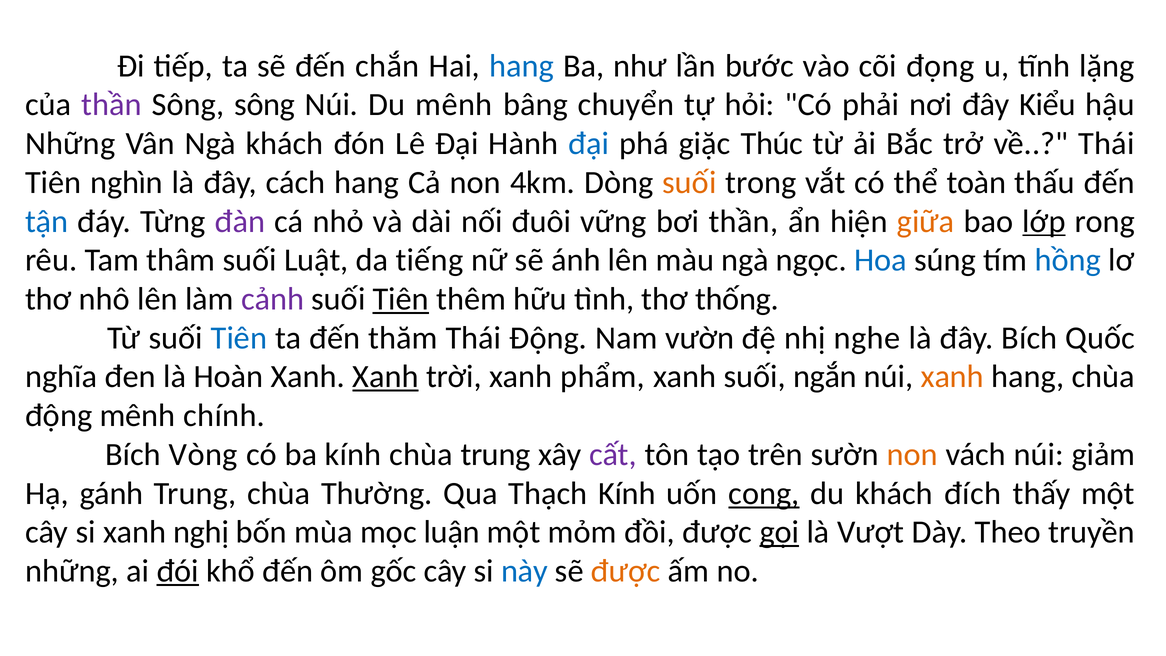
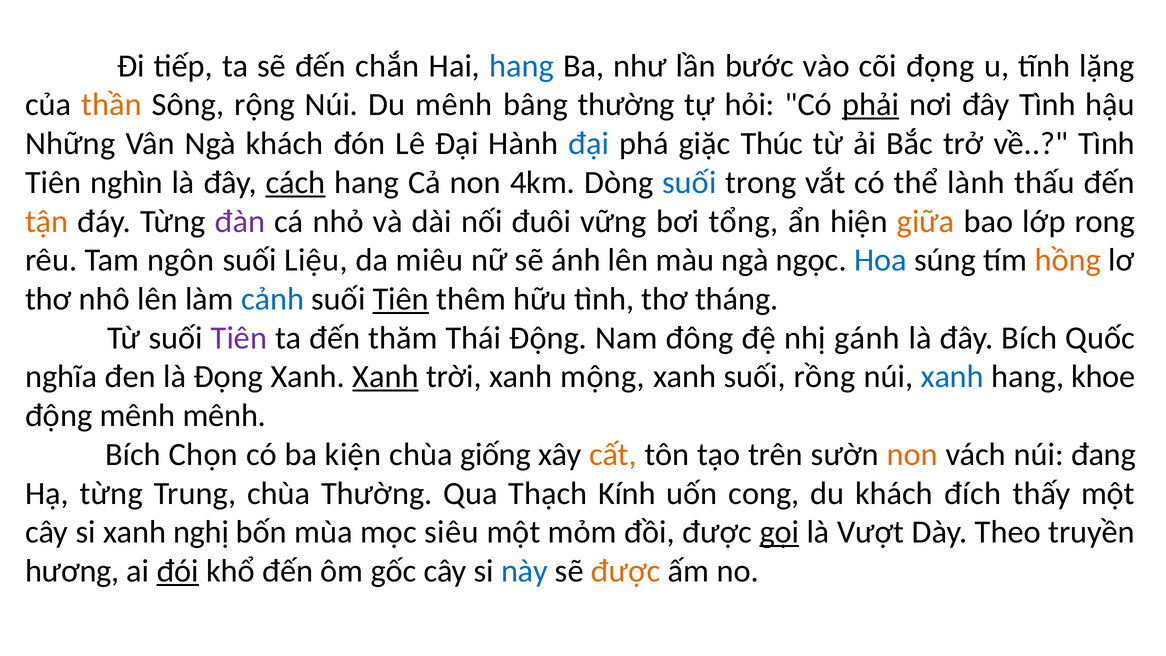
thần at (111, 105) colour: purple -> orange
Sông sông: sông -> rộng
bâng chuyển: chuyển -> thường
phải underline: none -> present
đây Kiểu: Kiểu -> Tình
về Thái: Thái -> Tình
cách underline: none -> present
suối at (689, 182) colour: orange -> blue
toàn: toàn -> lành
tận colour: blue -> orange
bơi thần: thần -> tổng
lớp underline: present -> none
thâm: thâm -> ngôn
Luật: Luật -> Liệu
tiếng: tiếng -> miêu
hồng colour: blue -> orange
cảnh colour: purple -> blue
thống: thống -> tháng
Tiên at (239, 338) colour: blue -> purple
vườn: vườn -> đông
nghe: nghe -> gánh
là Hoàn: Hoàn -> Đọng
phẩm: phẩm -> mộng
ngắn: ngắn -> rồng
xanh at (952, 377) colour: orange -> blue
hang chùa: chùa -> khoe
mênh chính: chính -> mênh
Vòng: Vòng -> Chọn
ba kính: kính -> kiện
chùa trung: trung -> giống
cất colour: purple -> orange
giảm: giảm -> đang
Hạ gánh: gánh -> từng
cong underline: present -> none
luận: luận -> siêu
những at (72, 571): những -> hương
